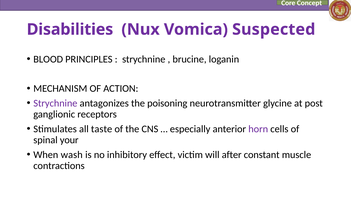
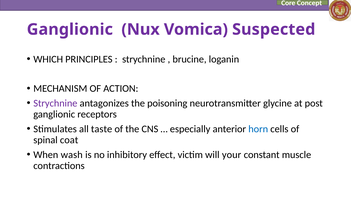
Disabilities at (70, 29): Disabilities -> Ganglionic
BLOOD: BLOOD -> WHICH
horn colour: purple -> blue
your: your -> coat
after: after -> your
